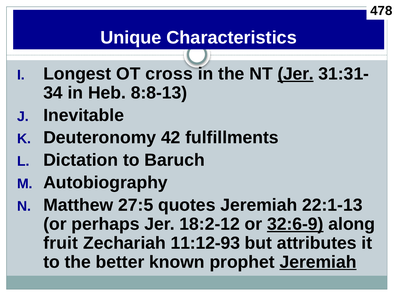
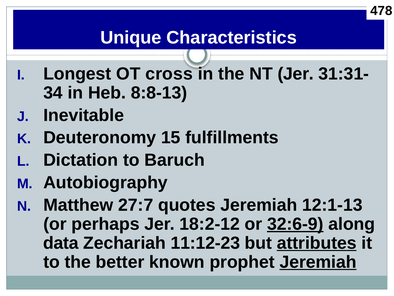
Jer at (296, 74) underline: present -> none
42: 42 -> 15
27:5: 27:5 -> 27:7
22:1-13: 22:1-13 -> 12:1-13
fruit: fruit -> data
11:12-93: 11:12-93 -> 11:12-23
attributes underline: none -> present
